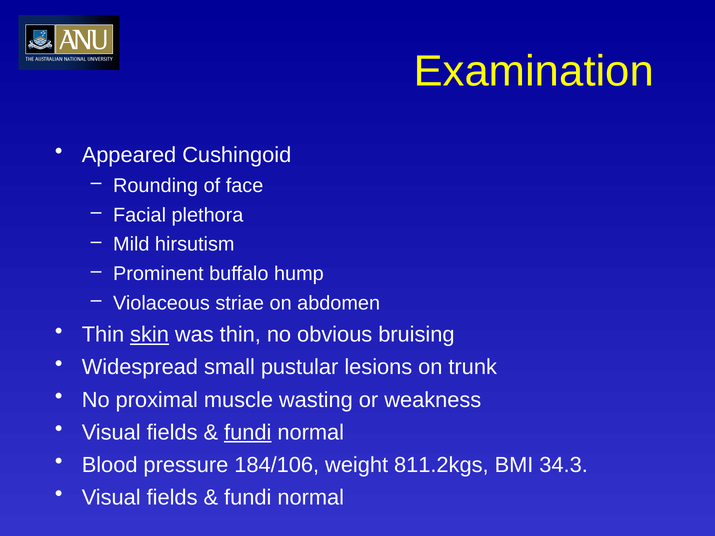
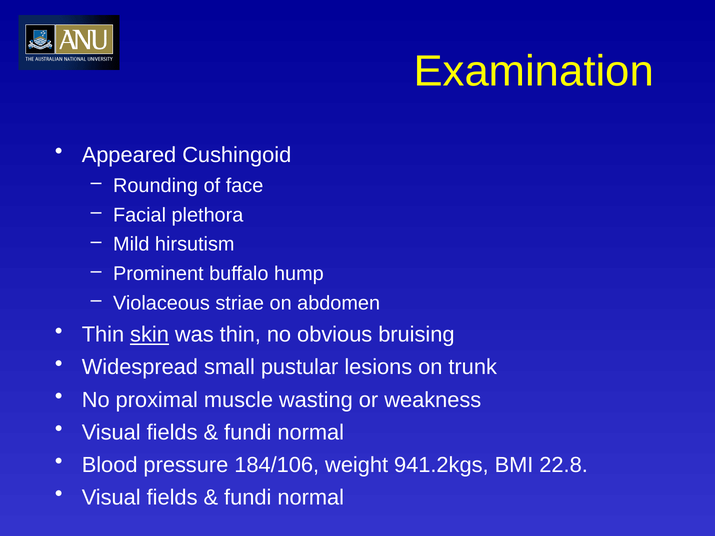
fundi at (248, 433) underline: present -> none
811.2kgs: 811.2kgs -> 941.2kgs
34.3: 34.3 -> 22.8
